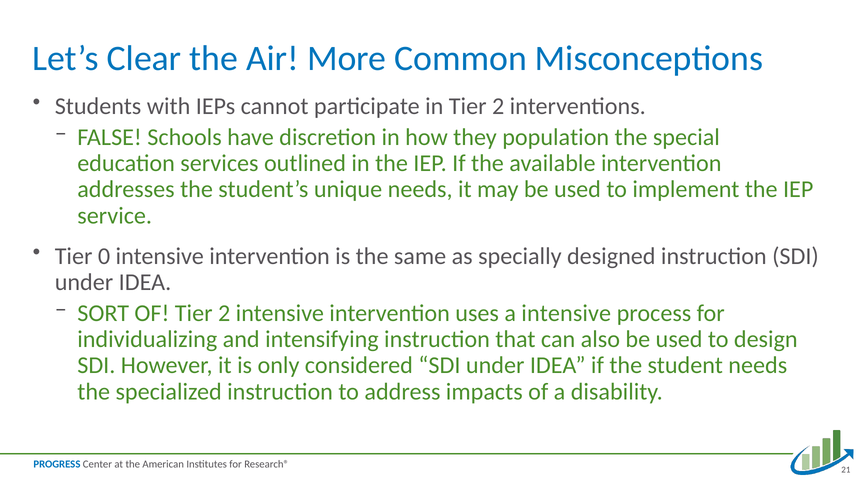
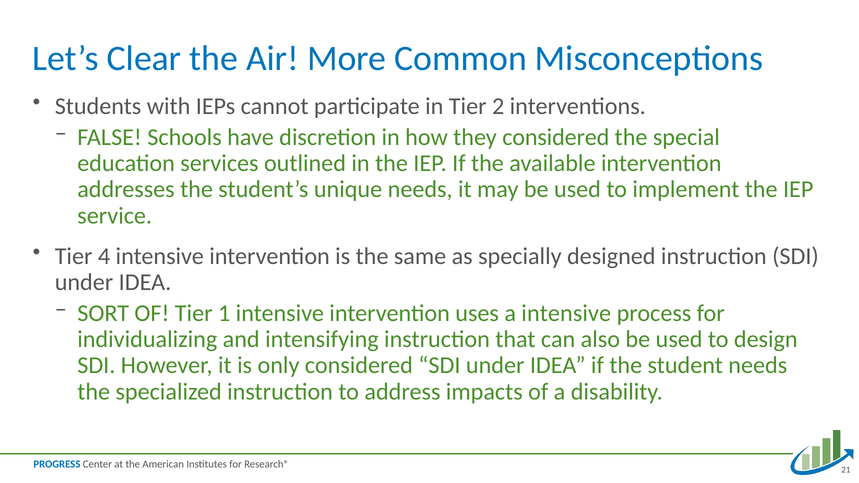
they population: population -> considered
0: 0 -> 4
OF Tier 2: 2 -> 1
